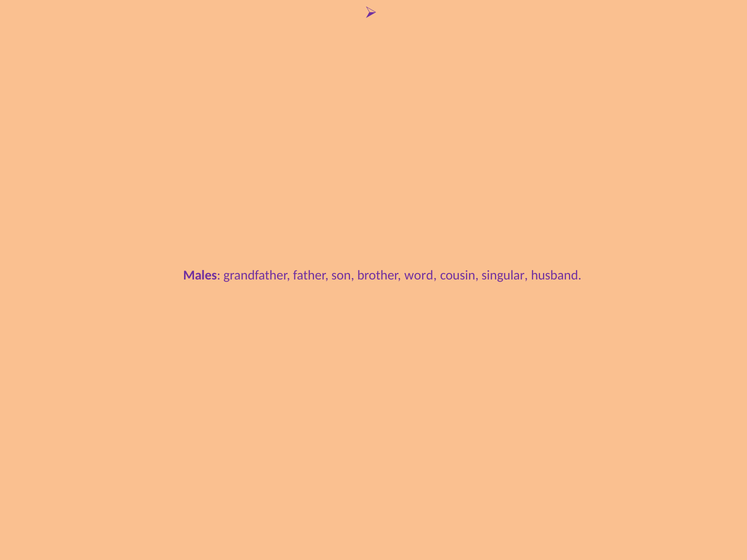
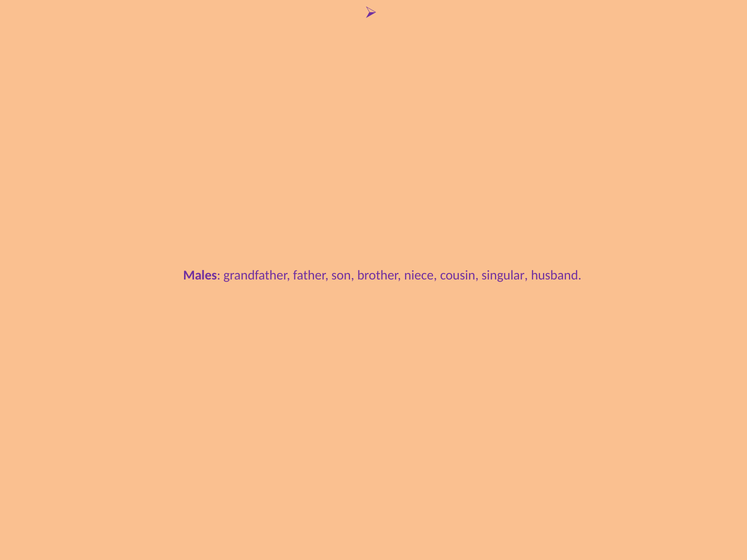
word: word -> niece
